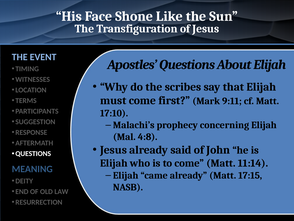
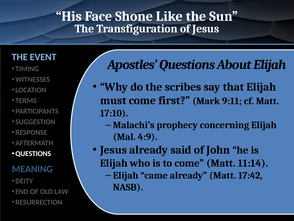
4:8: 4:8 -> 4:9
17:15: 17:15 -> 17:42
